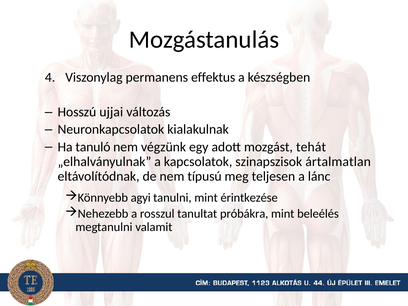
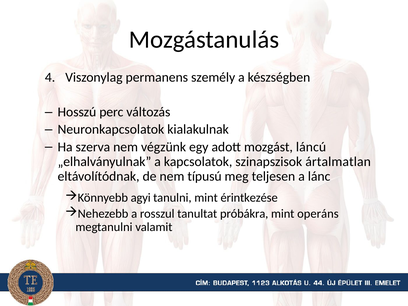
effektus: effektus -> személy
ujjai: ujjai -> perc
tanuló: tanuló -> szerva
tehát: tehát -> láncú
beleélés: beleélés -> operáns
